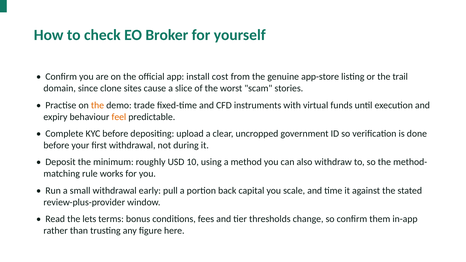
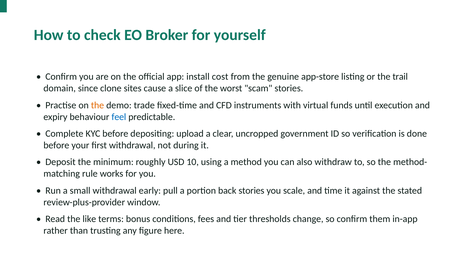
feel colour: orange -> blue
back capital: capital -> stories
lets: lets -> like
